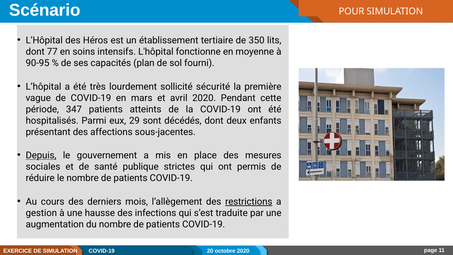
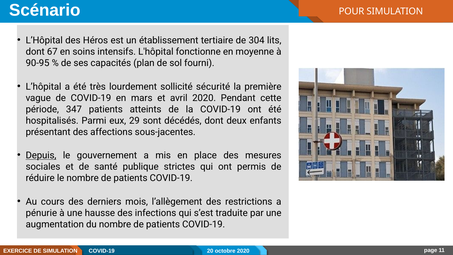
350: 350 -> 304
77: 77 -> 67
restrictions underline: present -> none
gestion: gestion -> pénurie
